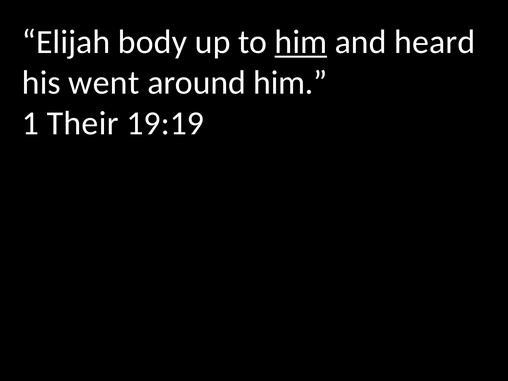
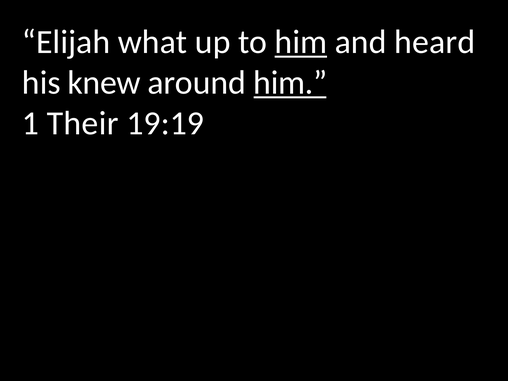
body: body -> what
went: went -> knew
him at (290, 83) underline: none -> present
